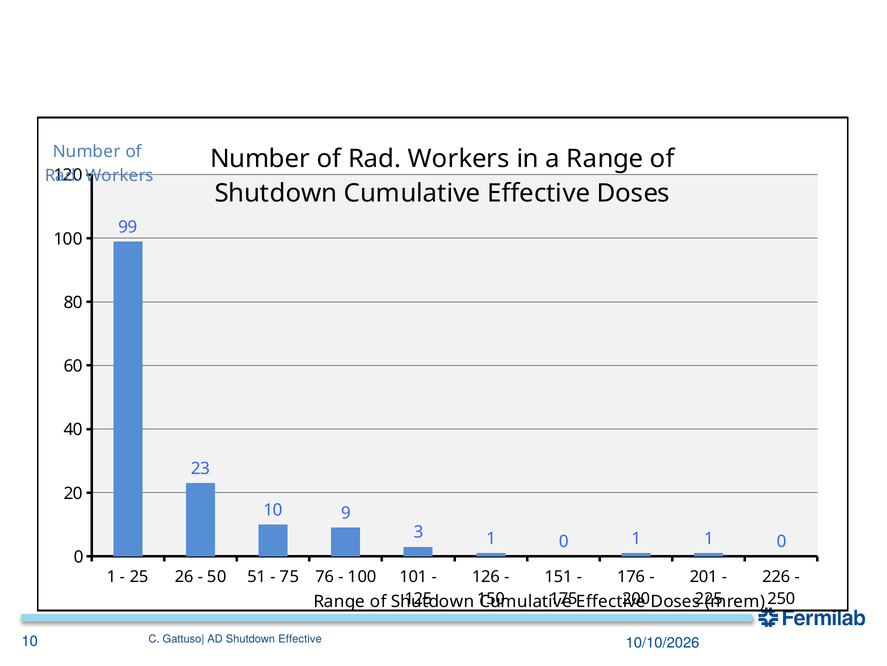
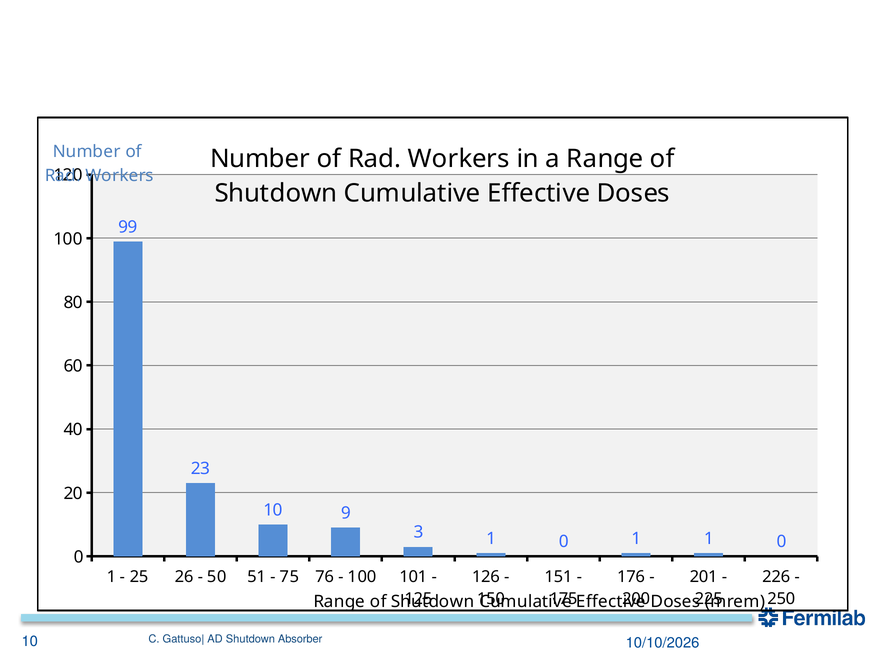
Shutdown Effective: Effective -> Absorber
